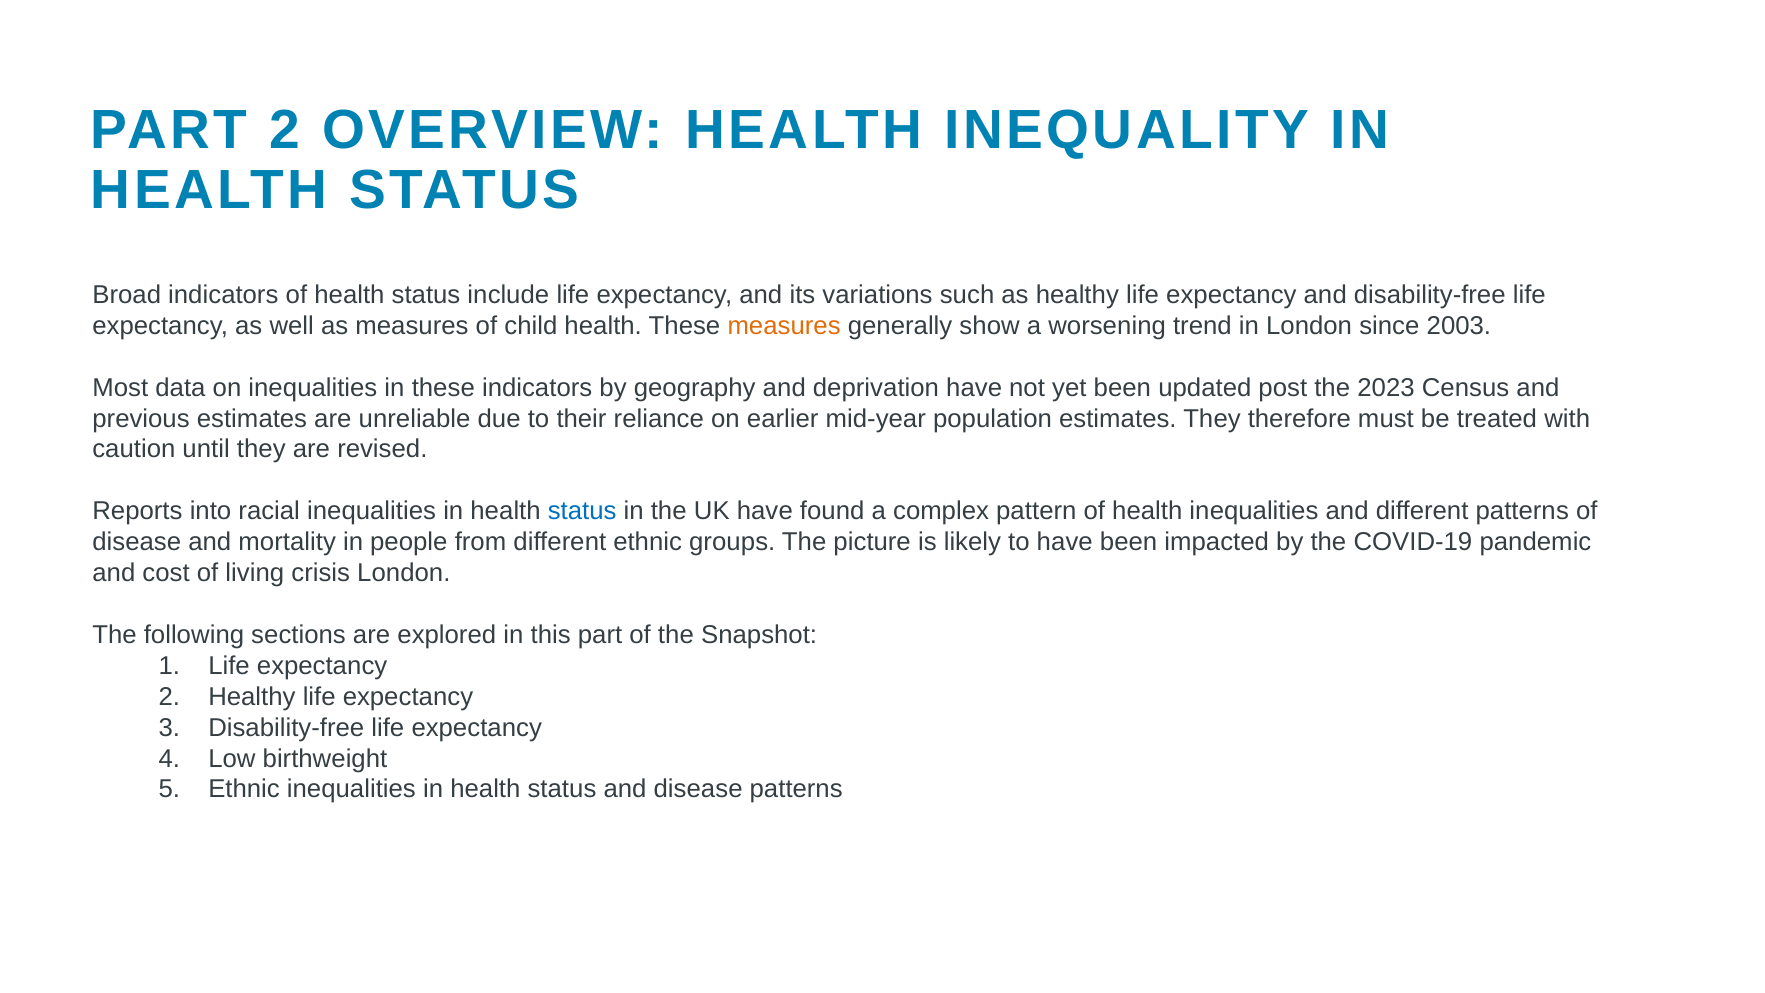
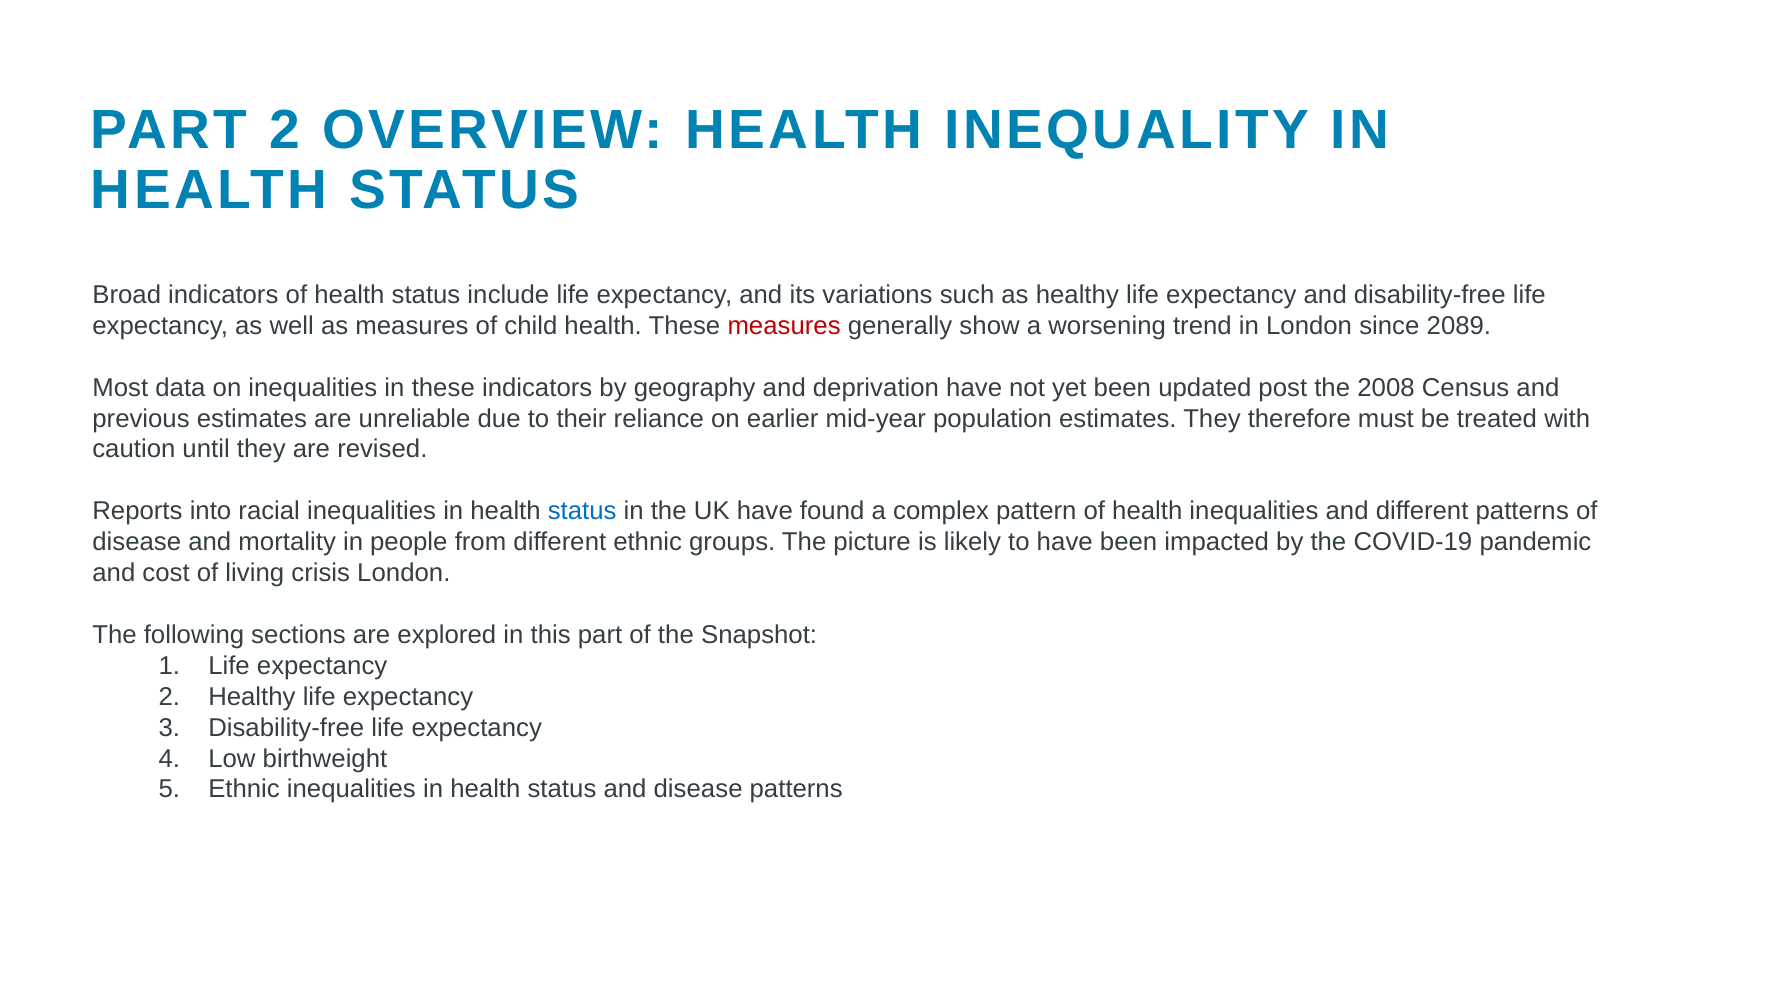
measures at (784, 326) colour: orange -> red
2003: 2003 -> 2089
2023: 2023 -> 2008
